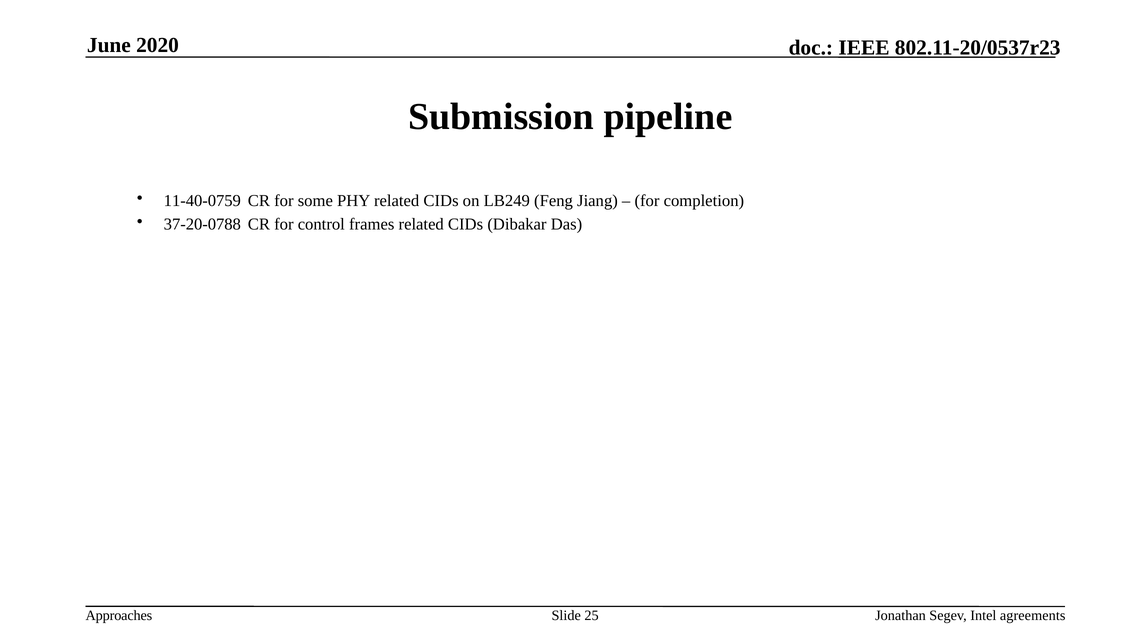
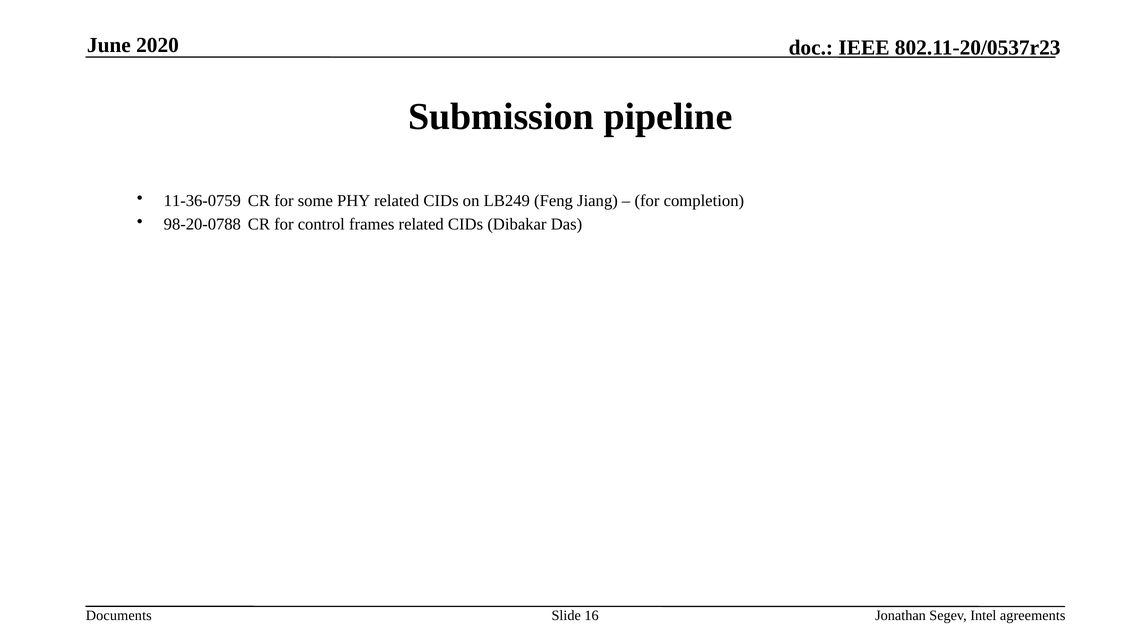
11-40-0759: 11-40-0759 -> 11-36-0759
37-20-0788: 37-20-0788 -> 98-20-0788
Approaches: Approaches -> Documents
25: 25 -> 16
